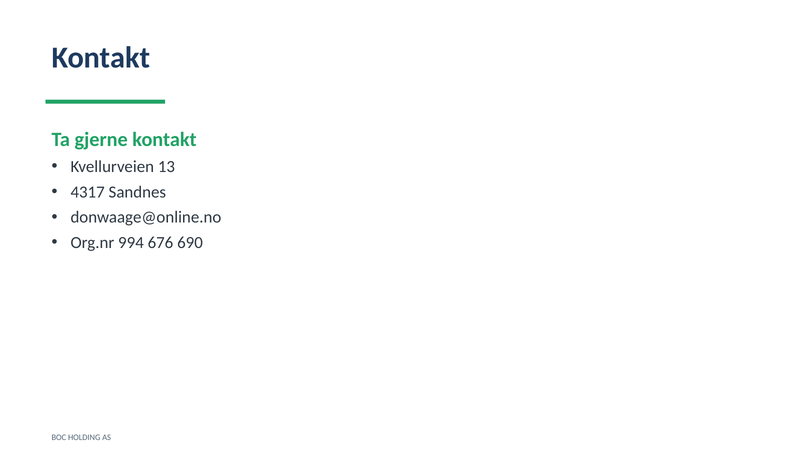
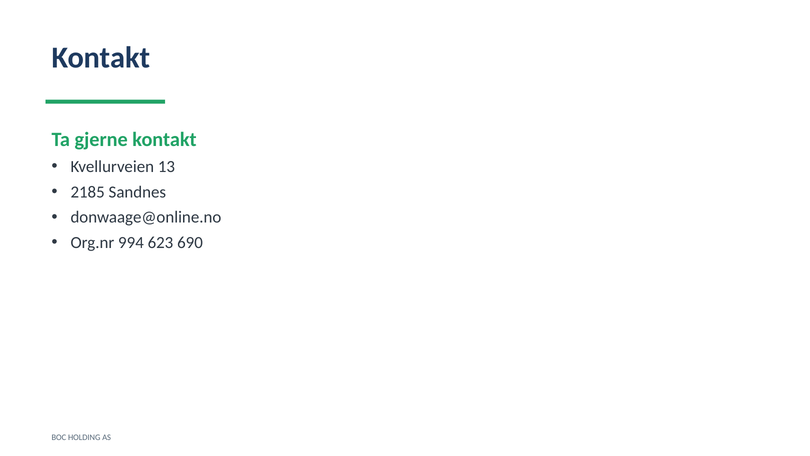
4317: 4317 -> 2185
676: 676 -> 623
